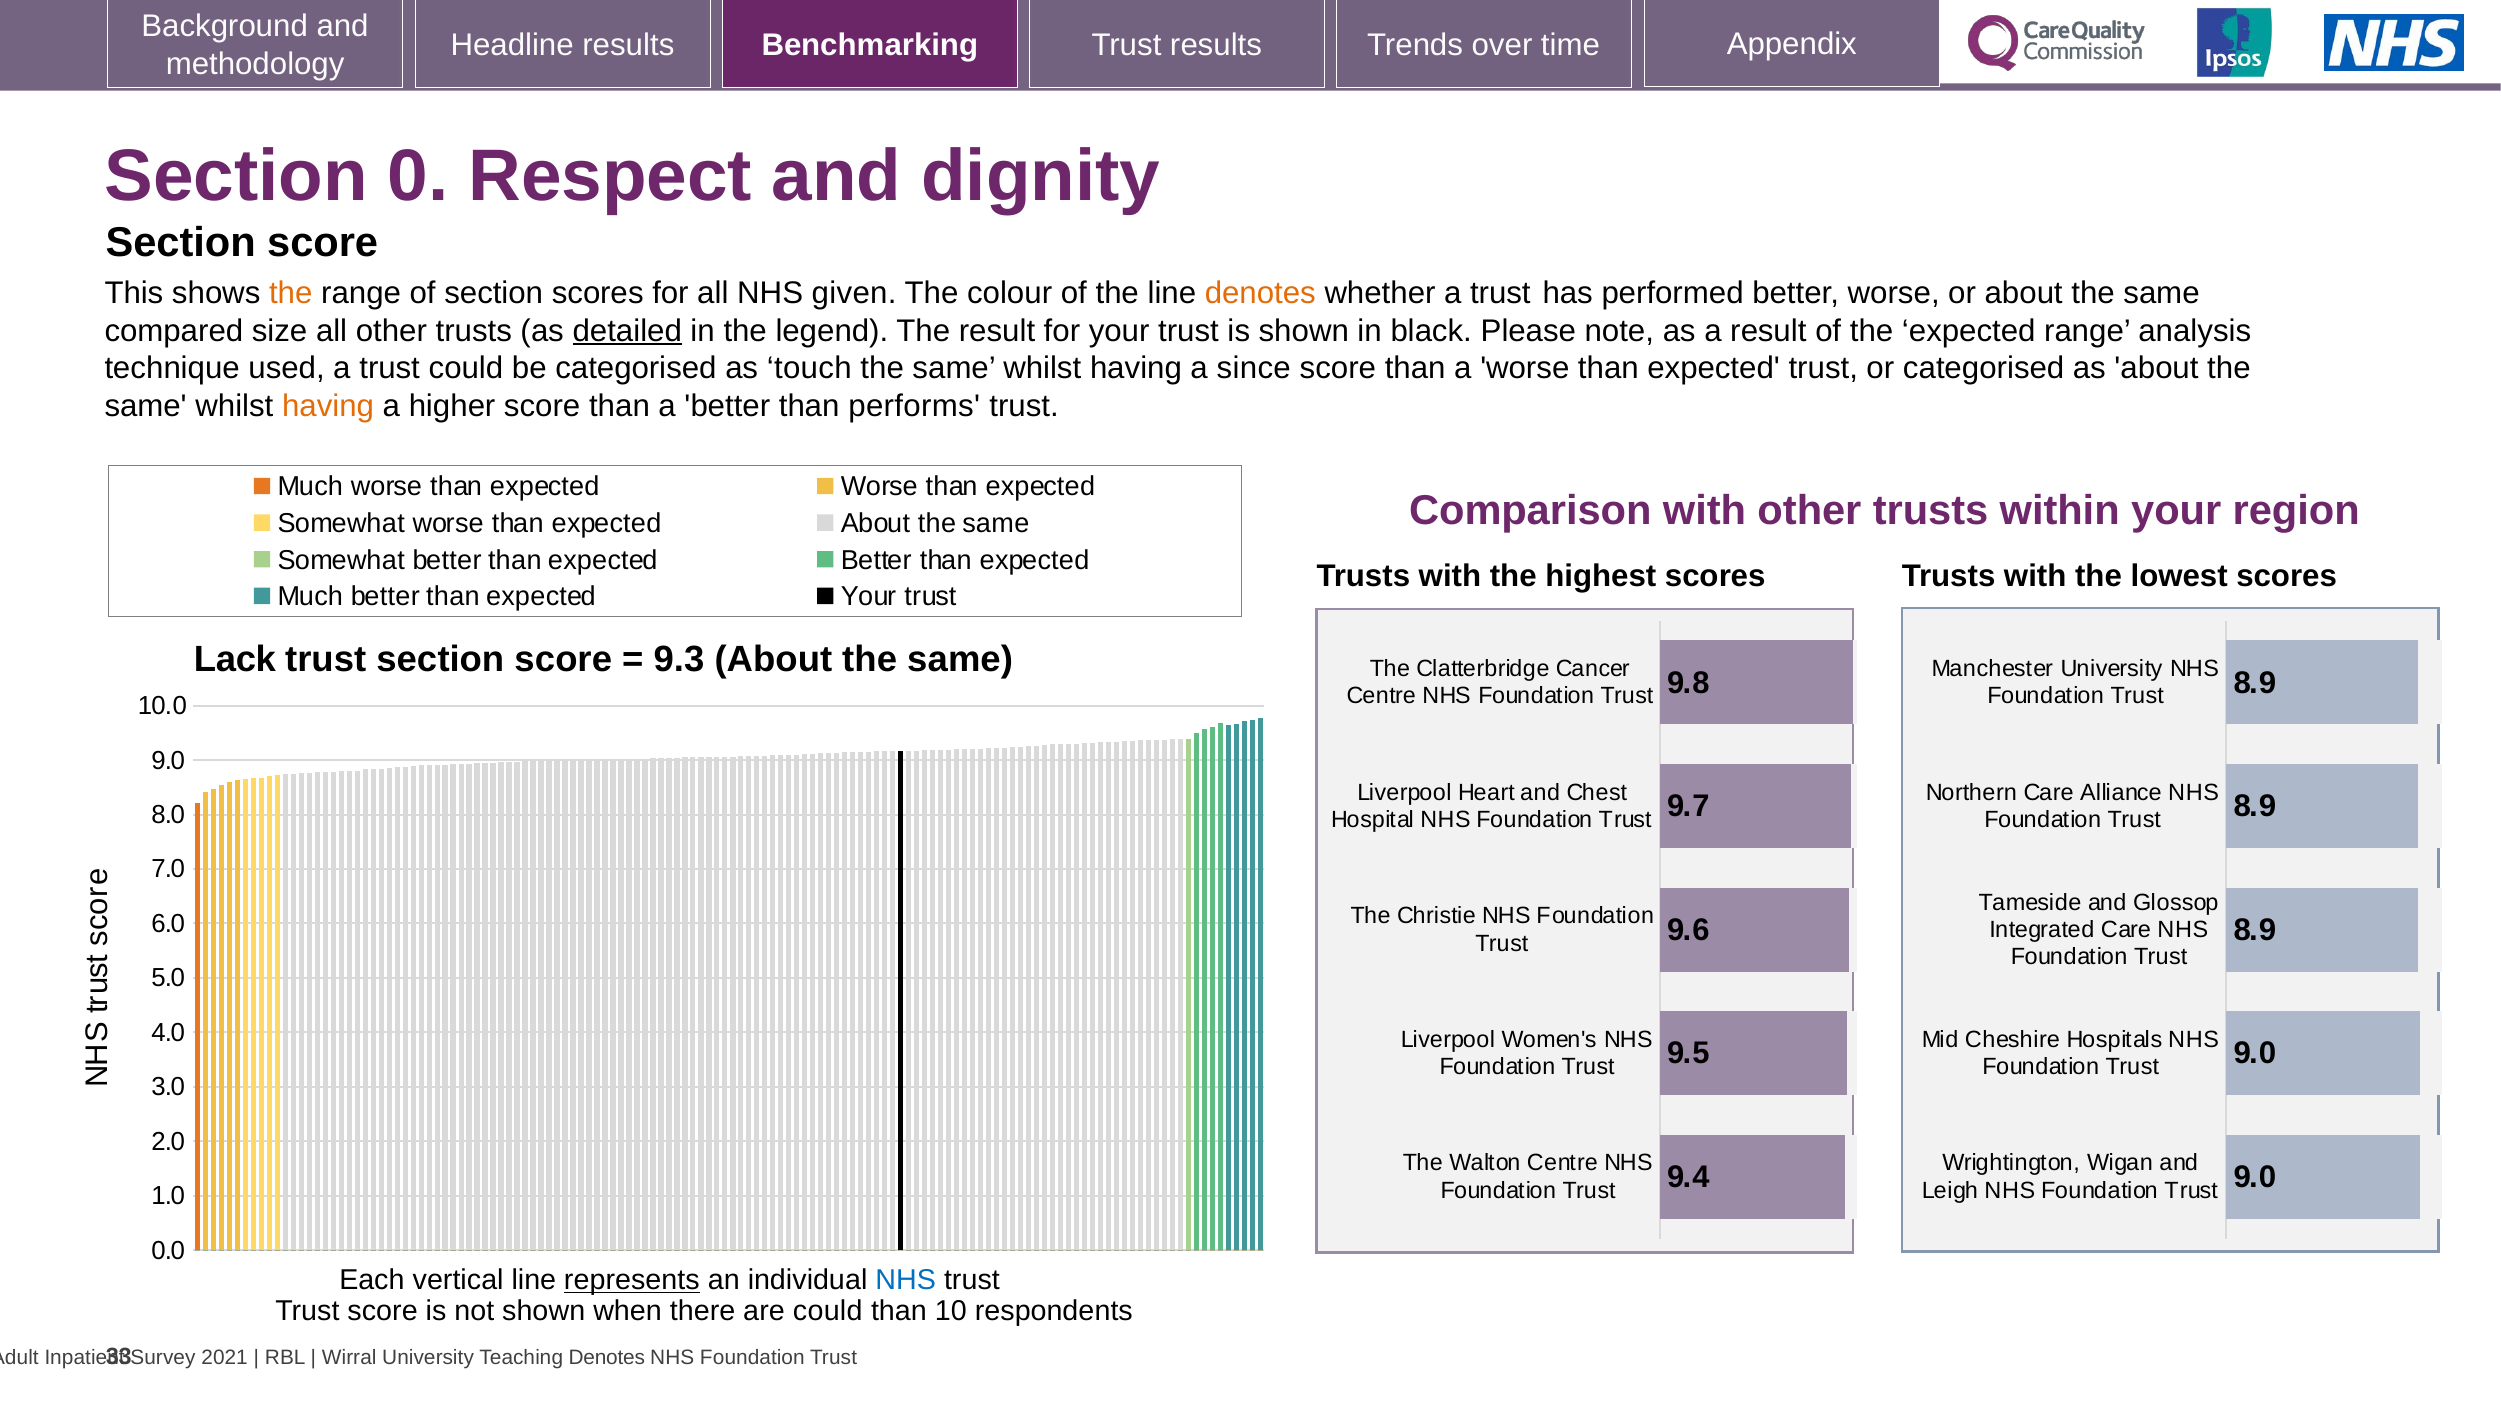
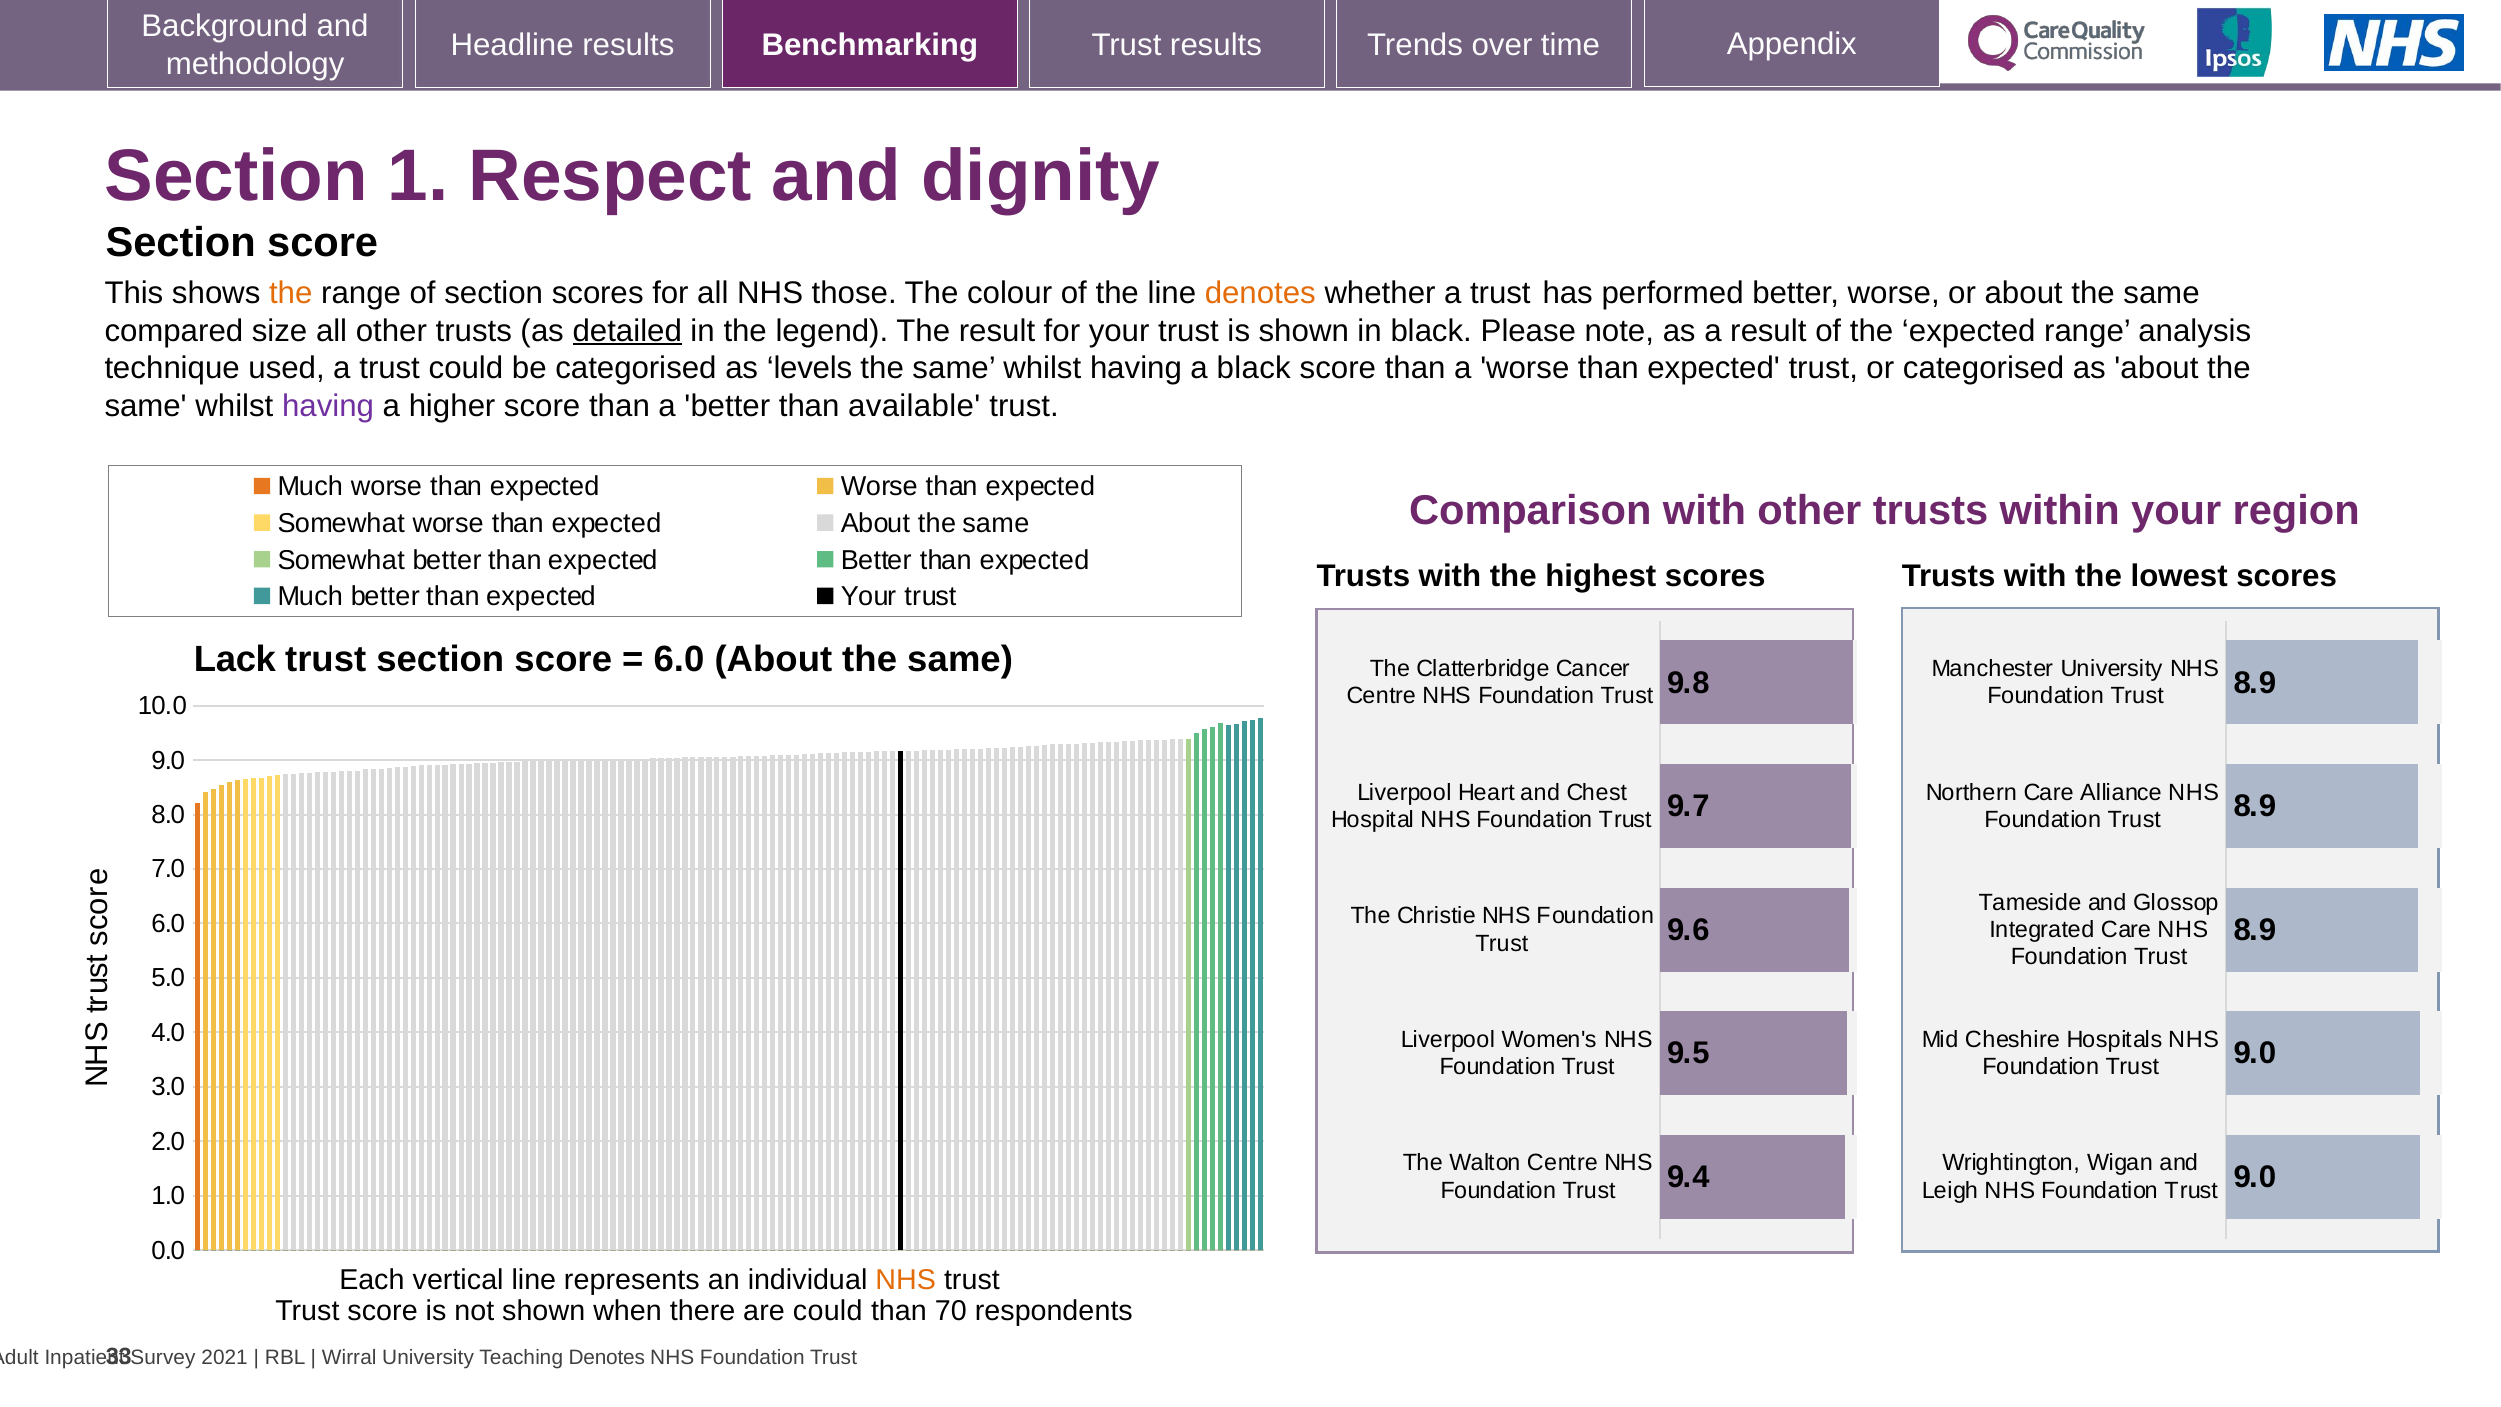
0: 0 -> 1
given: given -> those
touch: touch -> levels
a since: since -> black
having at (328, 406) colour: orange -> purple
performs: performs -> available
9.3 at (679, 659): 9.3 -> 6.0
represents underline: present -> none
NHS at (906, 1280) colour: blue -> orange
10: 10 -> 70
